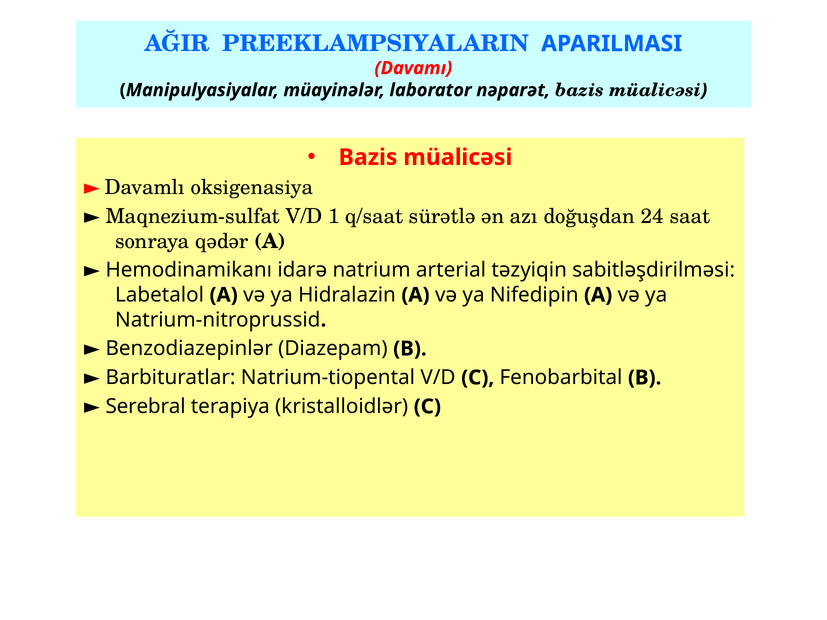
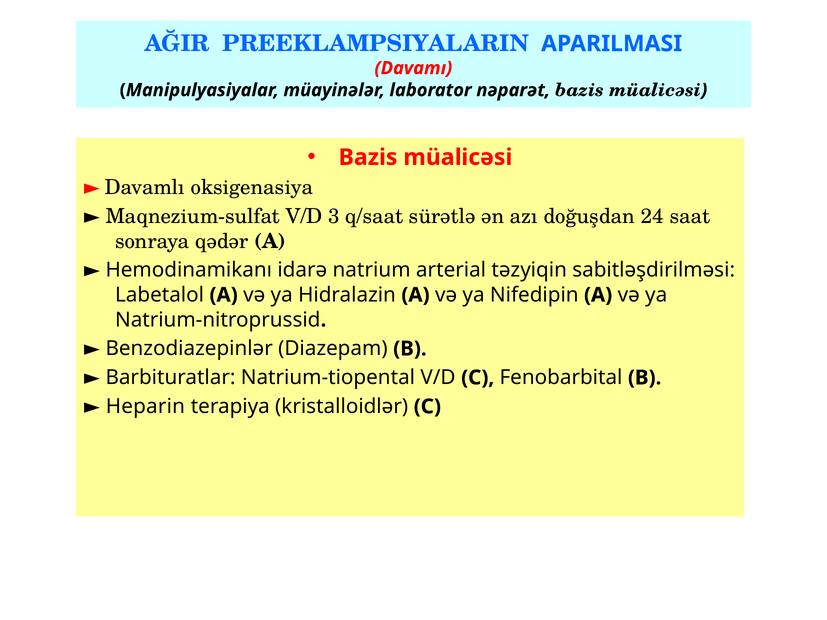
1: 1 -> 3
Serebral: Serebral -> Heparin
